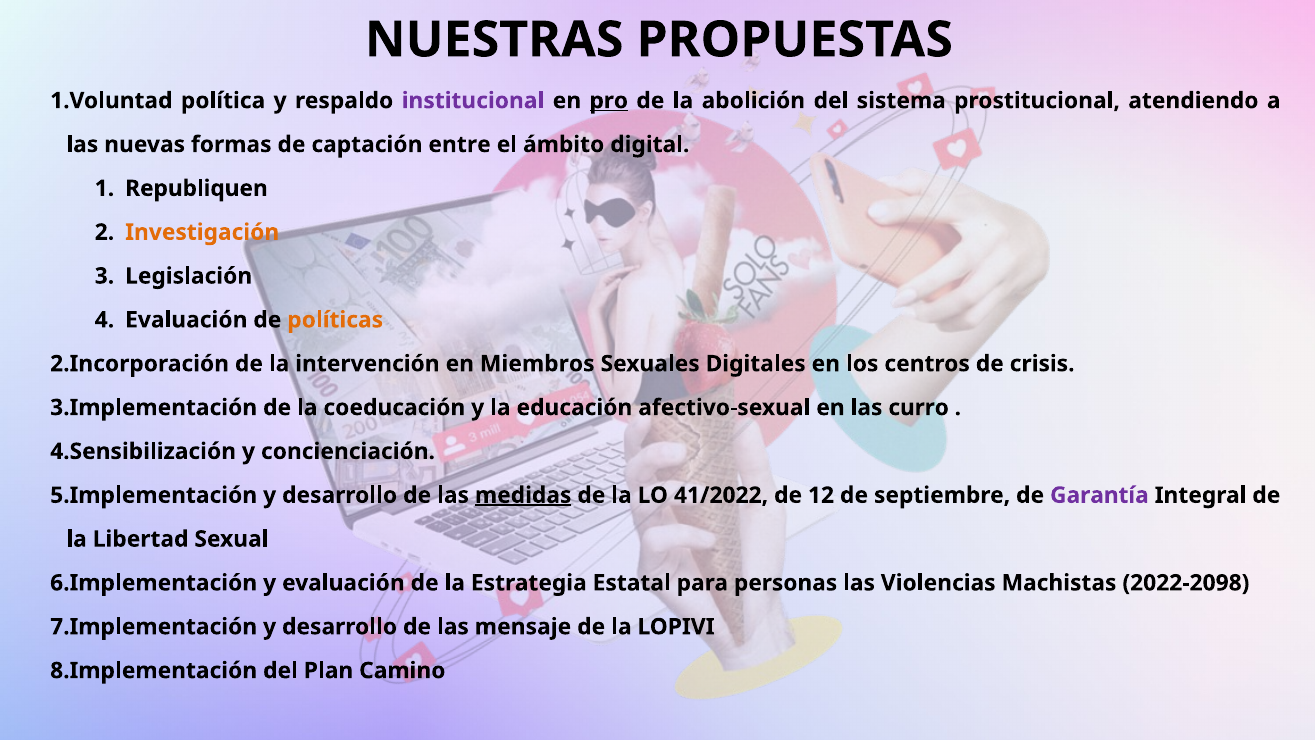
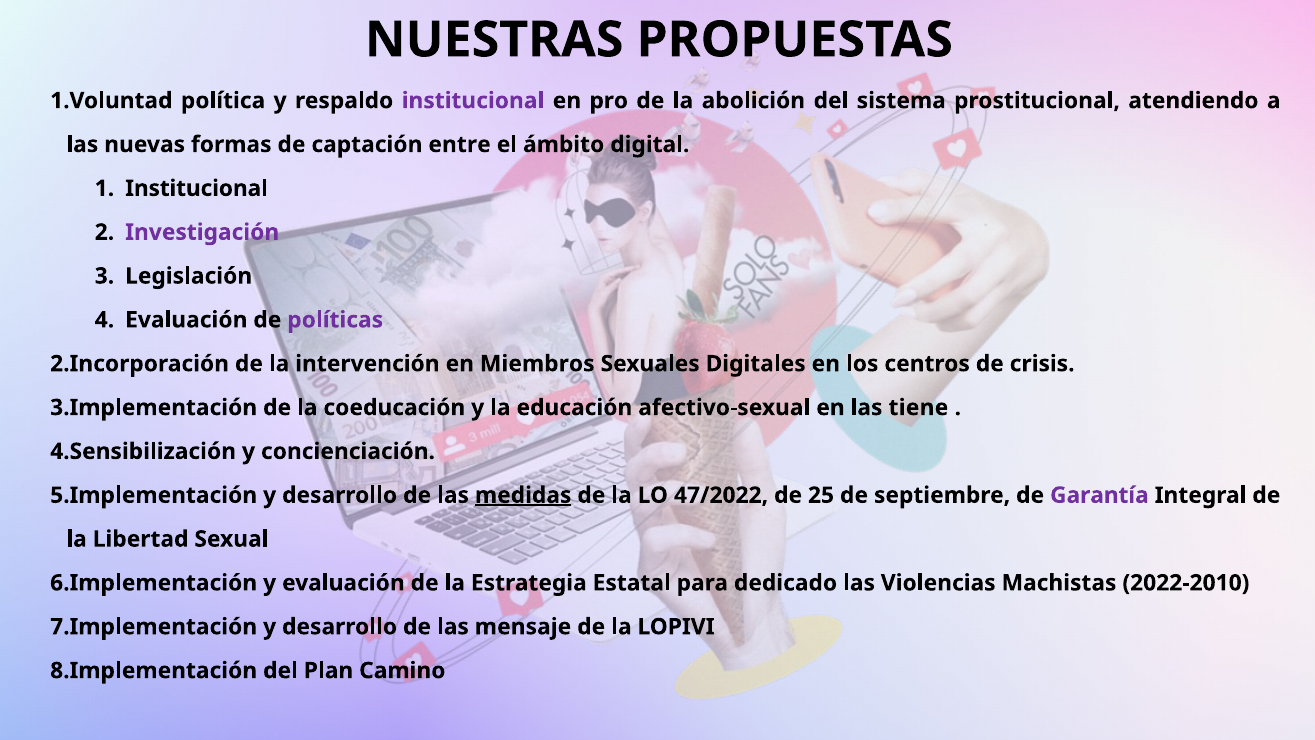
pro underline: present -> none
Republiquen at (196, 188): Republiquen -> Institucional
Investigación colour: orange -> purple
políticas colour: orange -> purple
curro: curro -> tiene
41/2022: 41/2022 -> 47/2022
12: 12 -> 25
personas: personas -> dedicado
2022-2098: 2022-2098 -> 2022-2010
